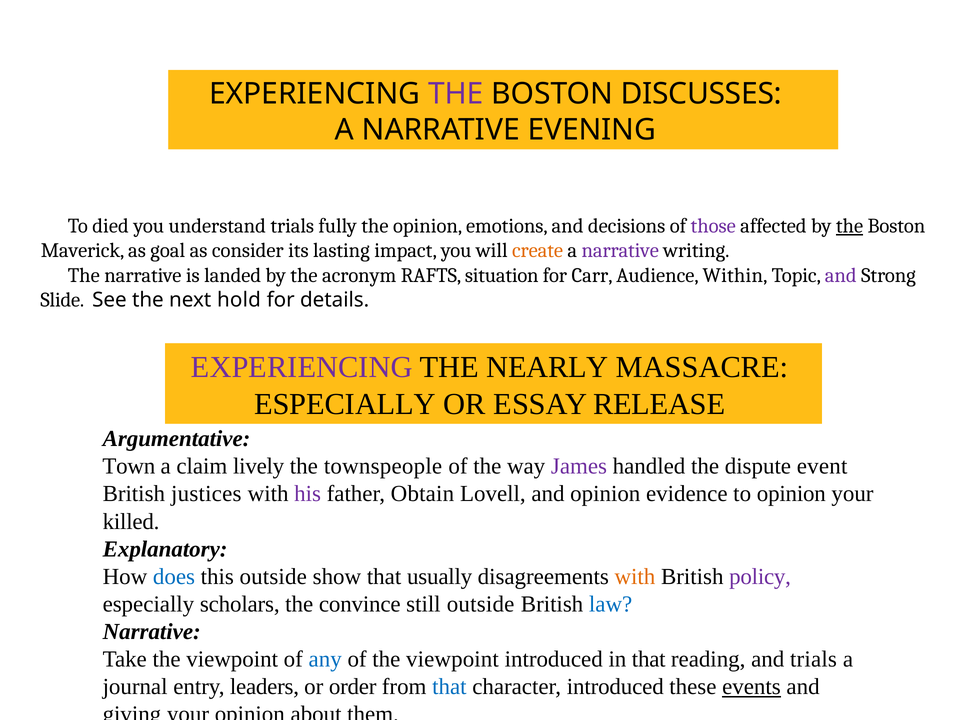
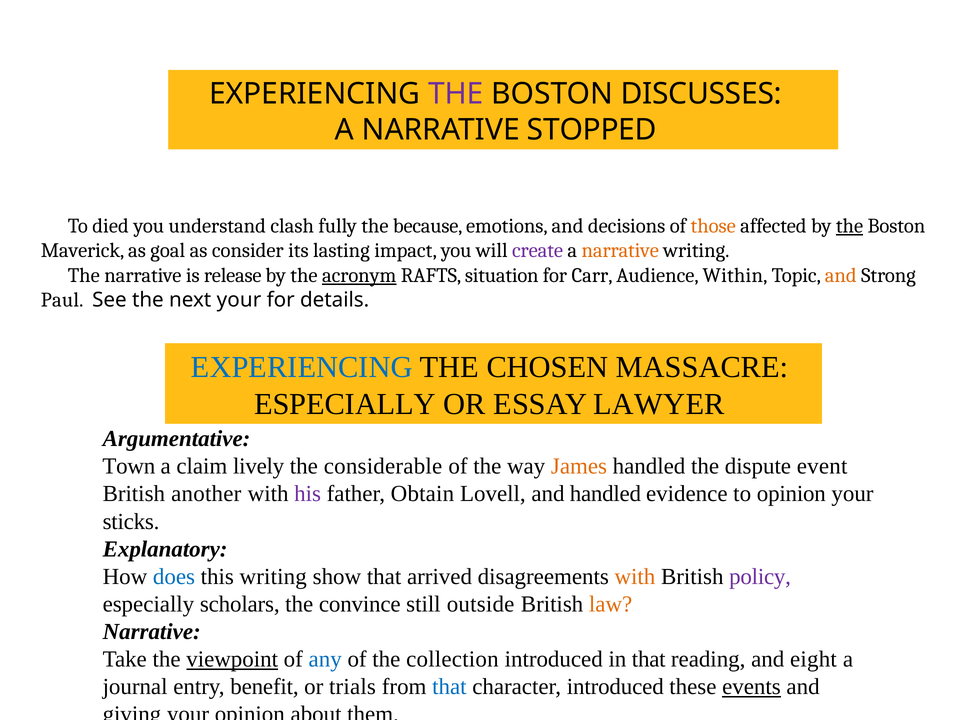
EVENING: EVENING -> STOPPED
understand trials: trials -> clash
the opinion: opinion -> because
those colour: purple -> orange
create colour: orange -> purple
narrative at (620, 251) colour: purple -> orange
landed: landed -> release
acronym underline: none -> present
and at (841, 275) colour: purple -> orange
Slide: Slide -> Paul
next hold: hold -> your
EXPERIENCING at (302, 367) colour: purple -> blue
NEARLY: NEARLY -> CHOSEN
RELEASE: RELEASE -> LAWYER
townspeople: townspeople -> considerable
James colour: purple -> orange
justices: justices -> another
and opinion: opinion -> handled
killed: killed -> sticks
this outside: outside -> writing
usually: usually -> arrived
law colour: blue -> orange
viewpoint at (232, 659) underline: none -> present
of the viewpoint: viewpoint -> collection
and trials: trials -> eight
leaders: leaders -> benefit
order: order -> trials
